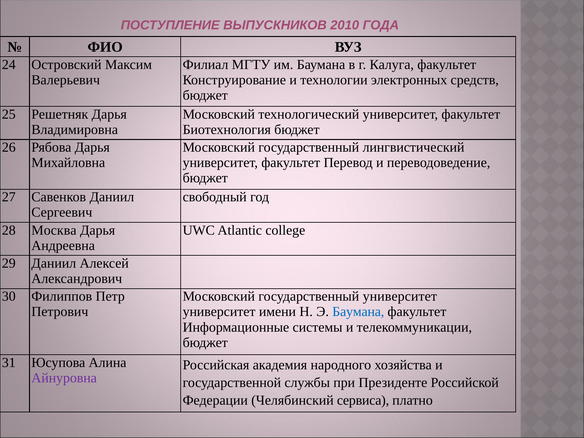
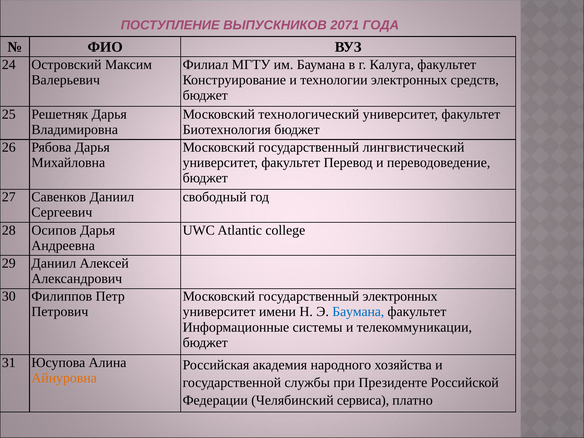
2010: 2010 -> 2071
Москва: Москва -> Осипов
государственный университет: университет -> электронных
Айнуровна colour: purple -> orange
